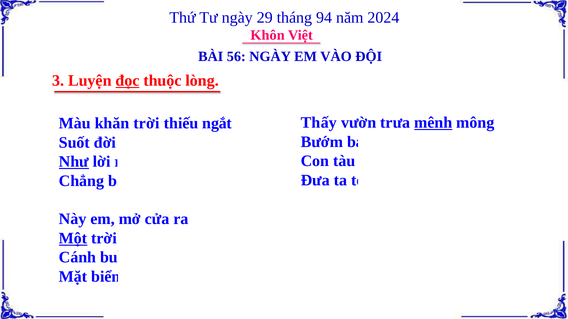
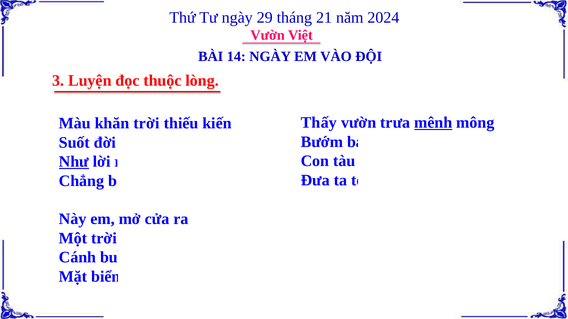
94: 94 -> 21
Khôn at (268, 35): Khôn -> Vườn
56: 56 -> 14
đọc underline: present -> none
ngắt: ngắt -> kiến
Một underline: present -> none
